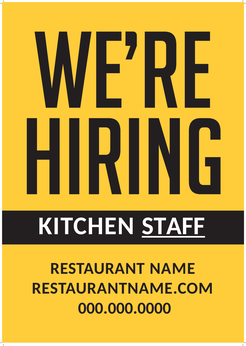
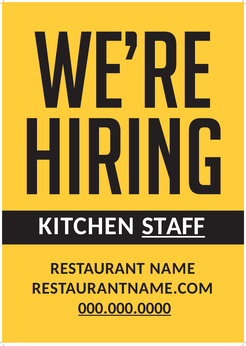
000.000.0000 underline: none -> present
